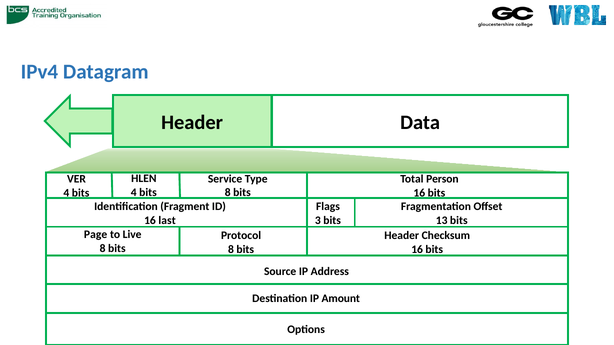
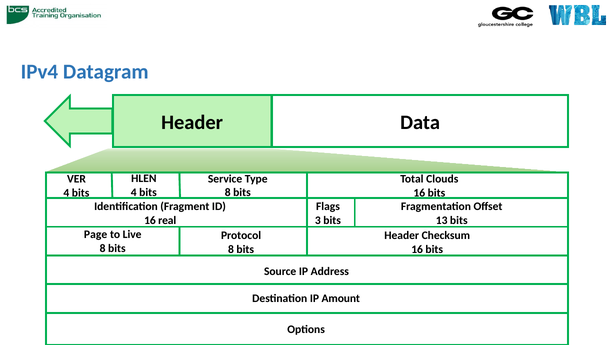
Person: Person -> Clouds
last: last -> real
